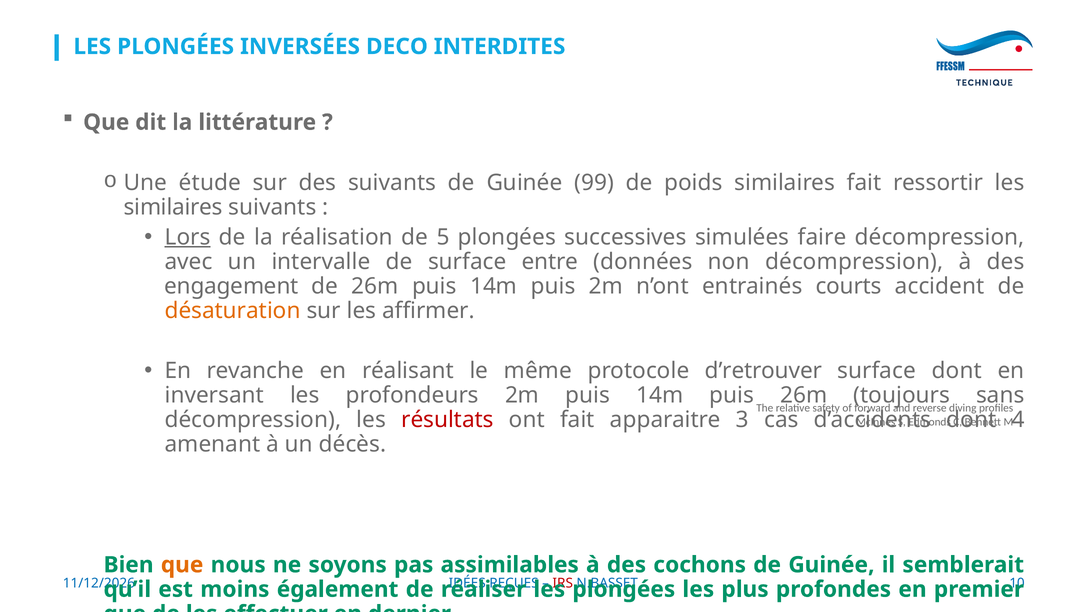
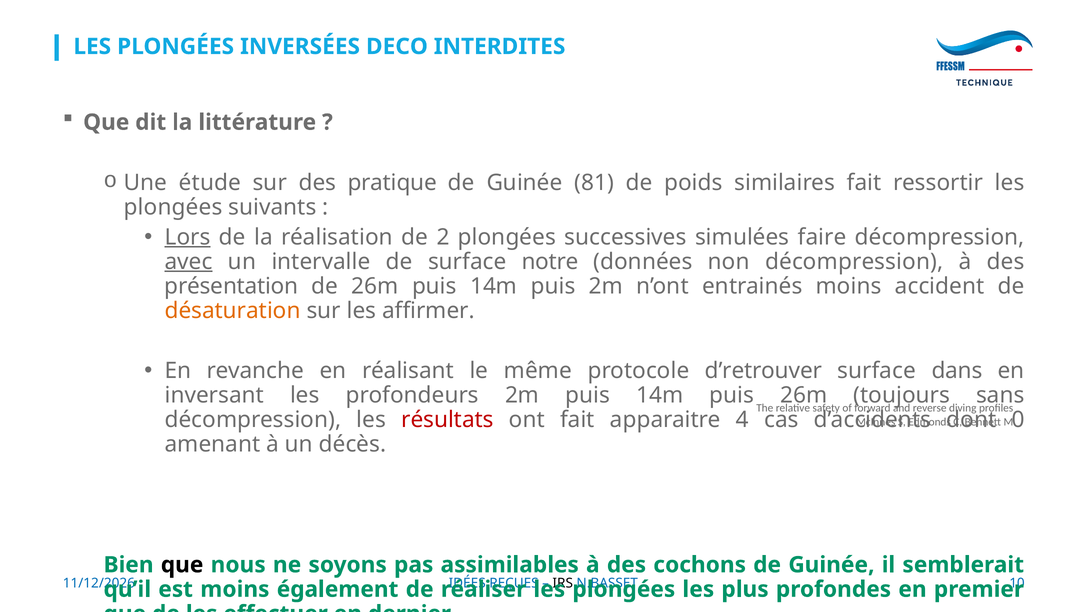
des suivants: suivants -> pratique
99: 99 -> 81
similaires at (173, 207): similaires -> plongées
5: 5 -> 2
avec underline: none -> present
entre: entre -> notre
engagement: engagement -> présentation
entrainés courts: courts -> moins
surface dont: dont -> dans
3: 3 -> 4
4: 4 -> 0
que at (182, 564) colour: orange -> black
IRS colour: red -> black
